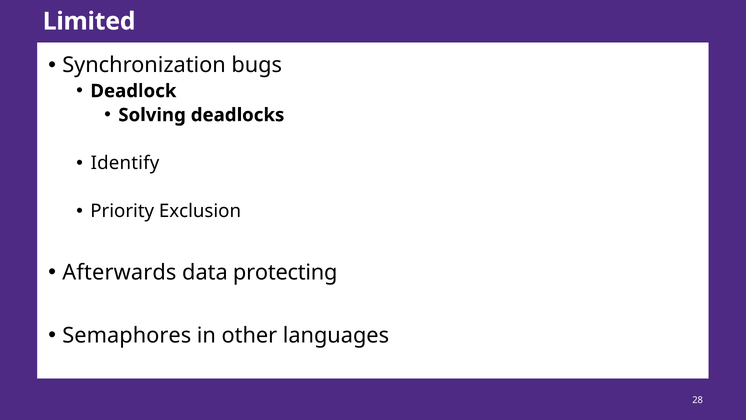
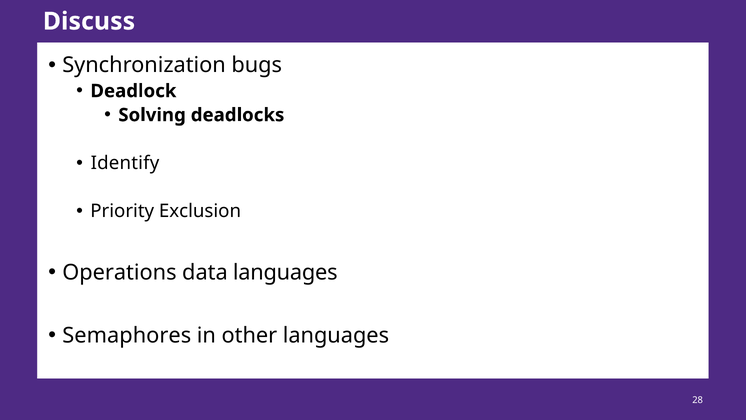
Limited: Limited -> Discuss
Afterwards: Afterwards -> Operations
data protecting: protecting -> languages
